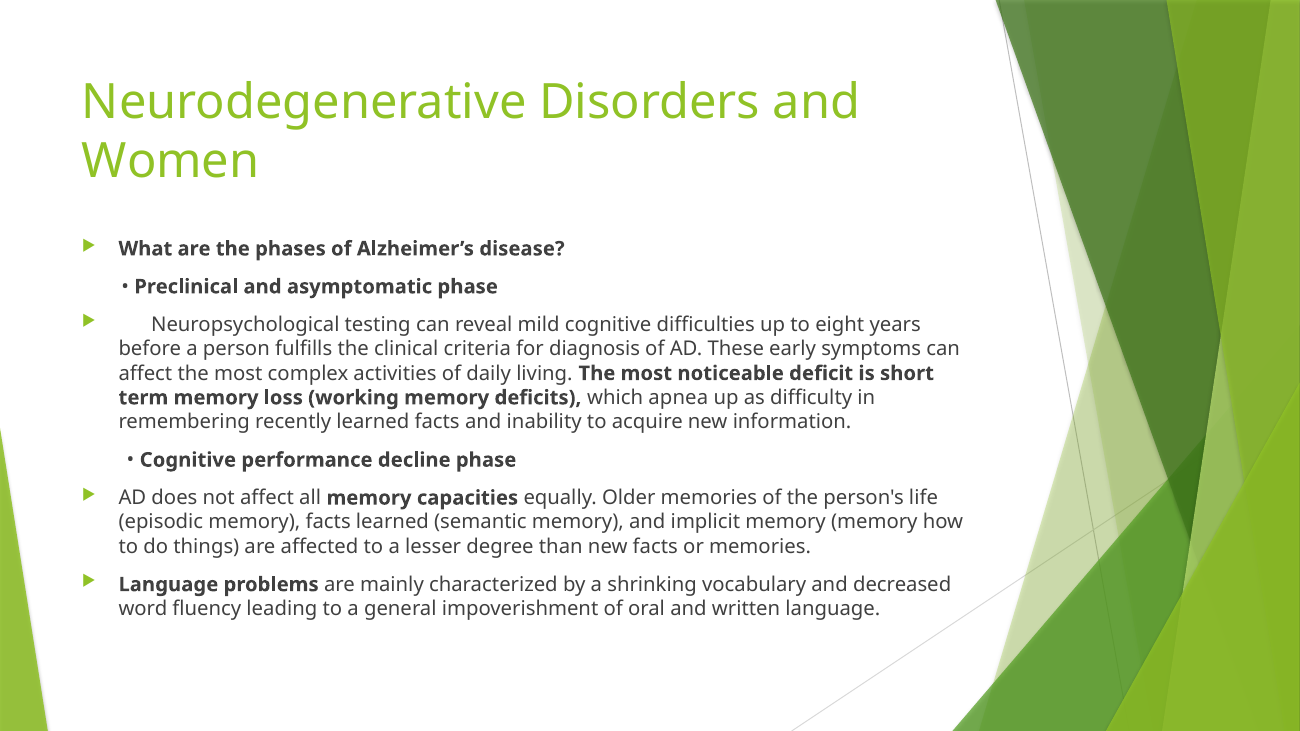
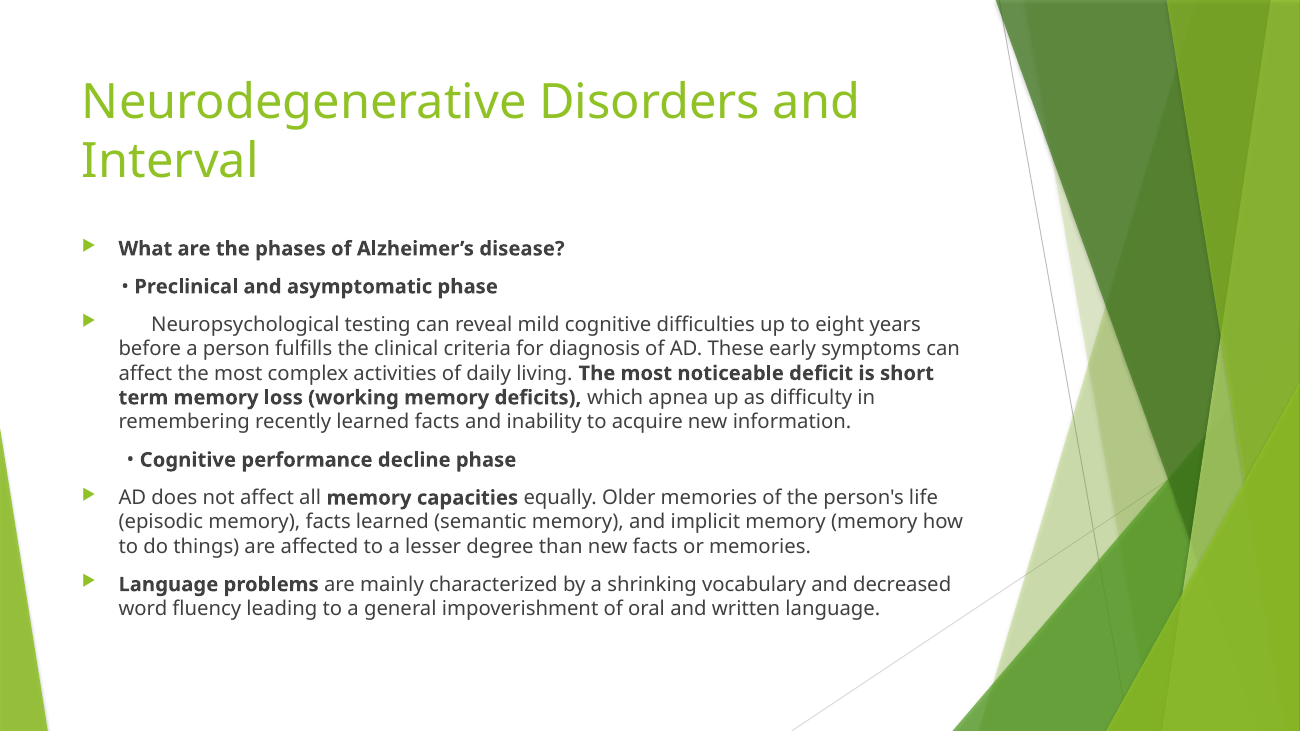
Women: Women -> Interval
